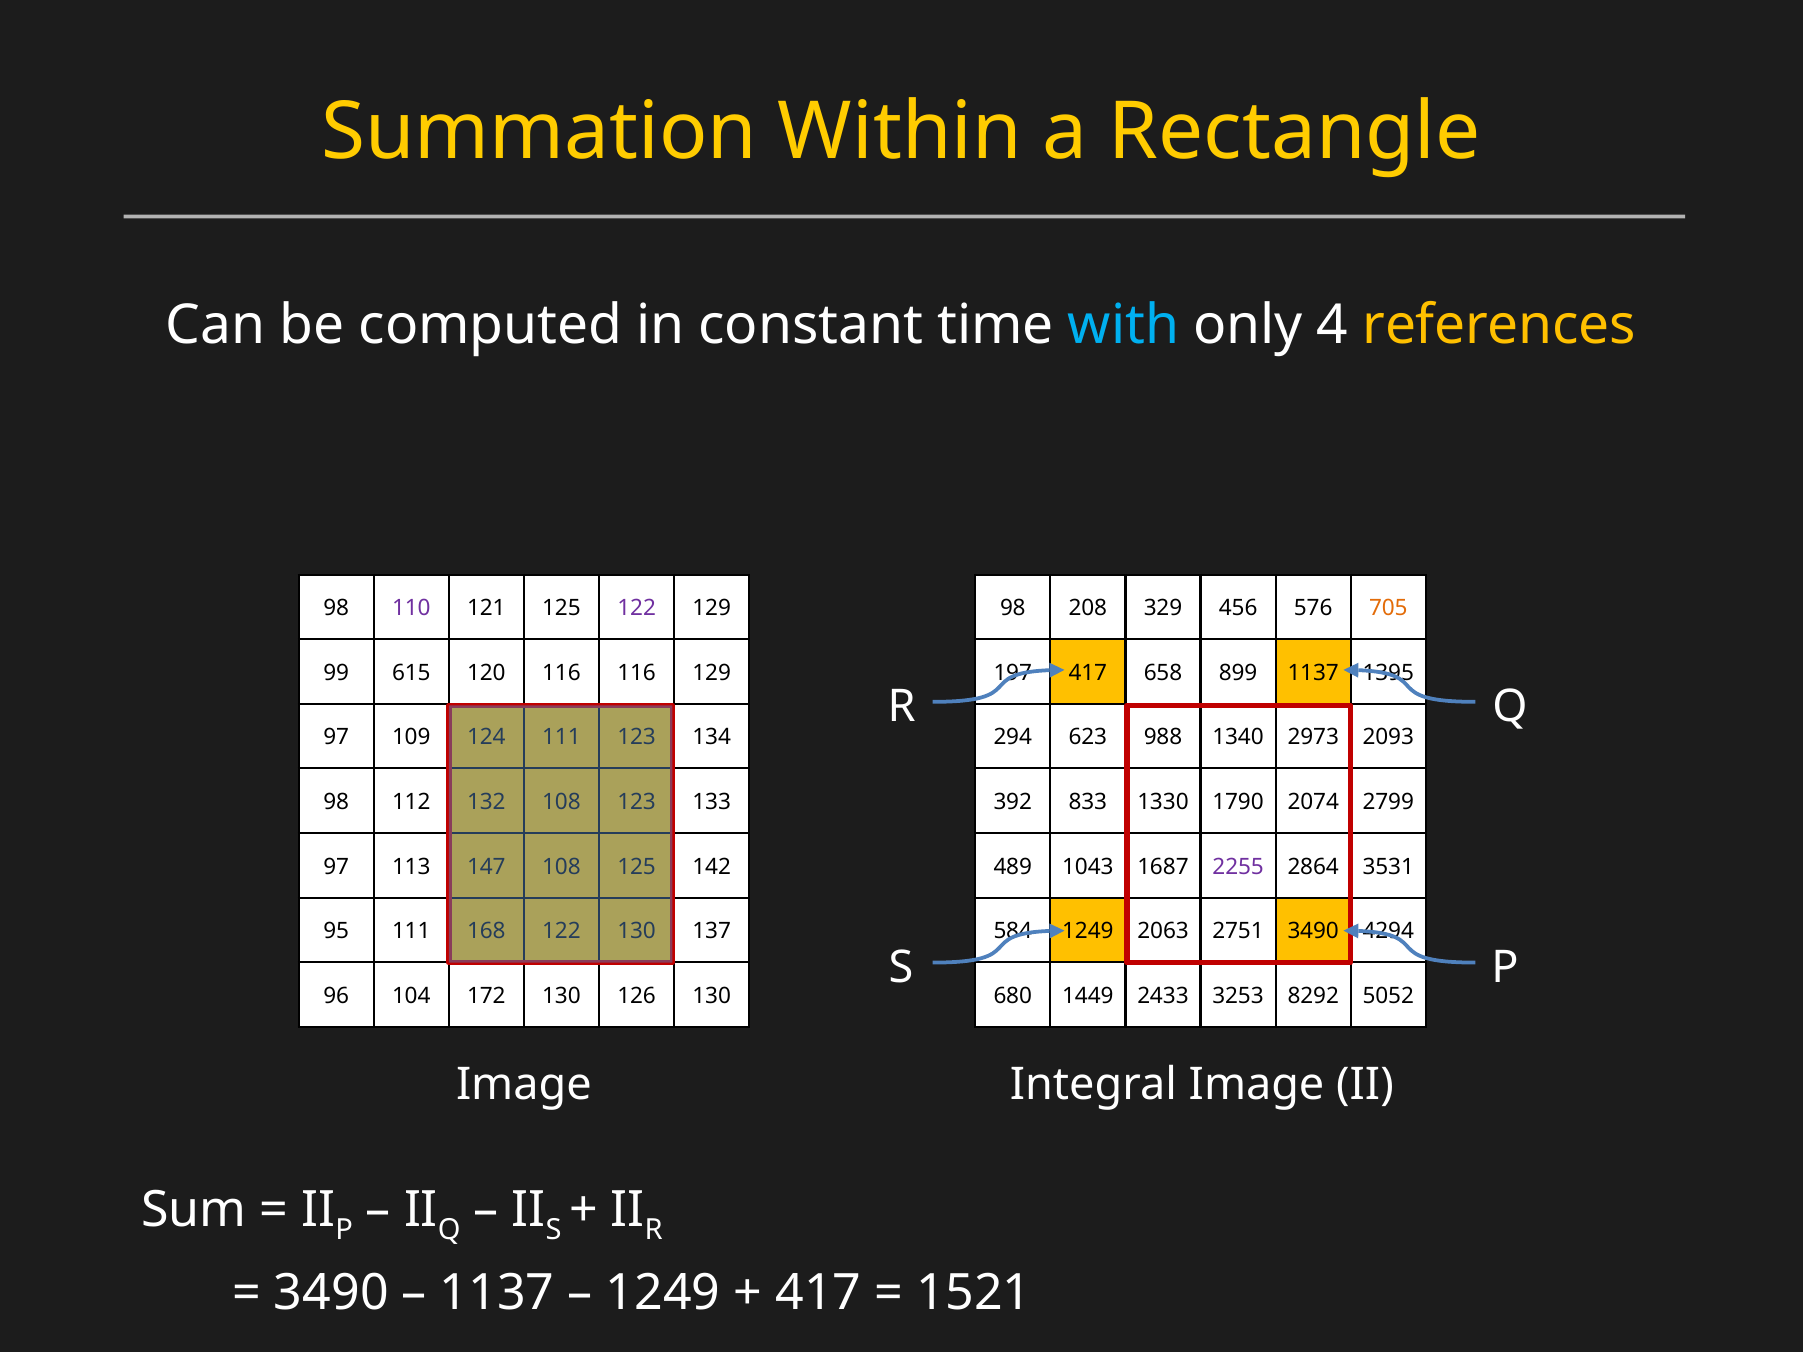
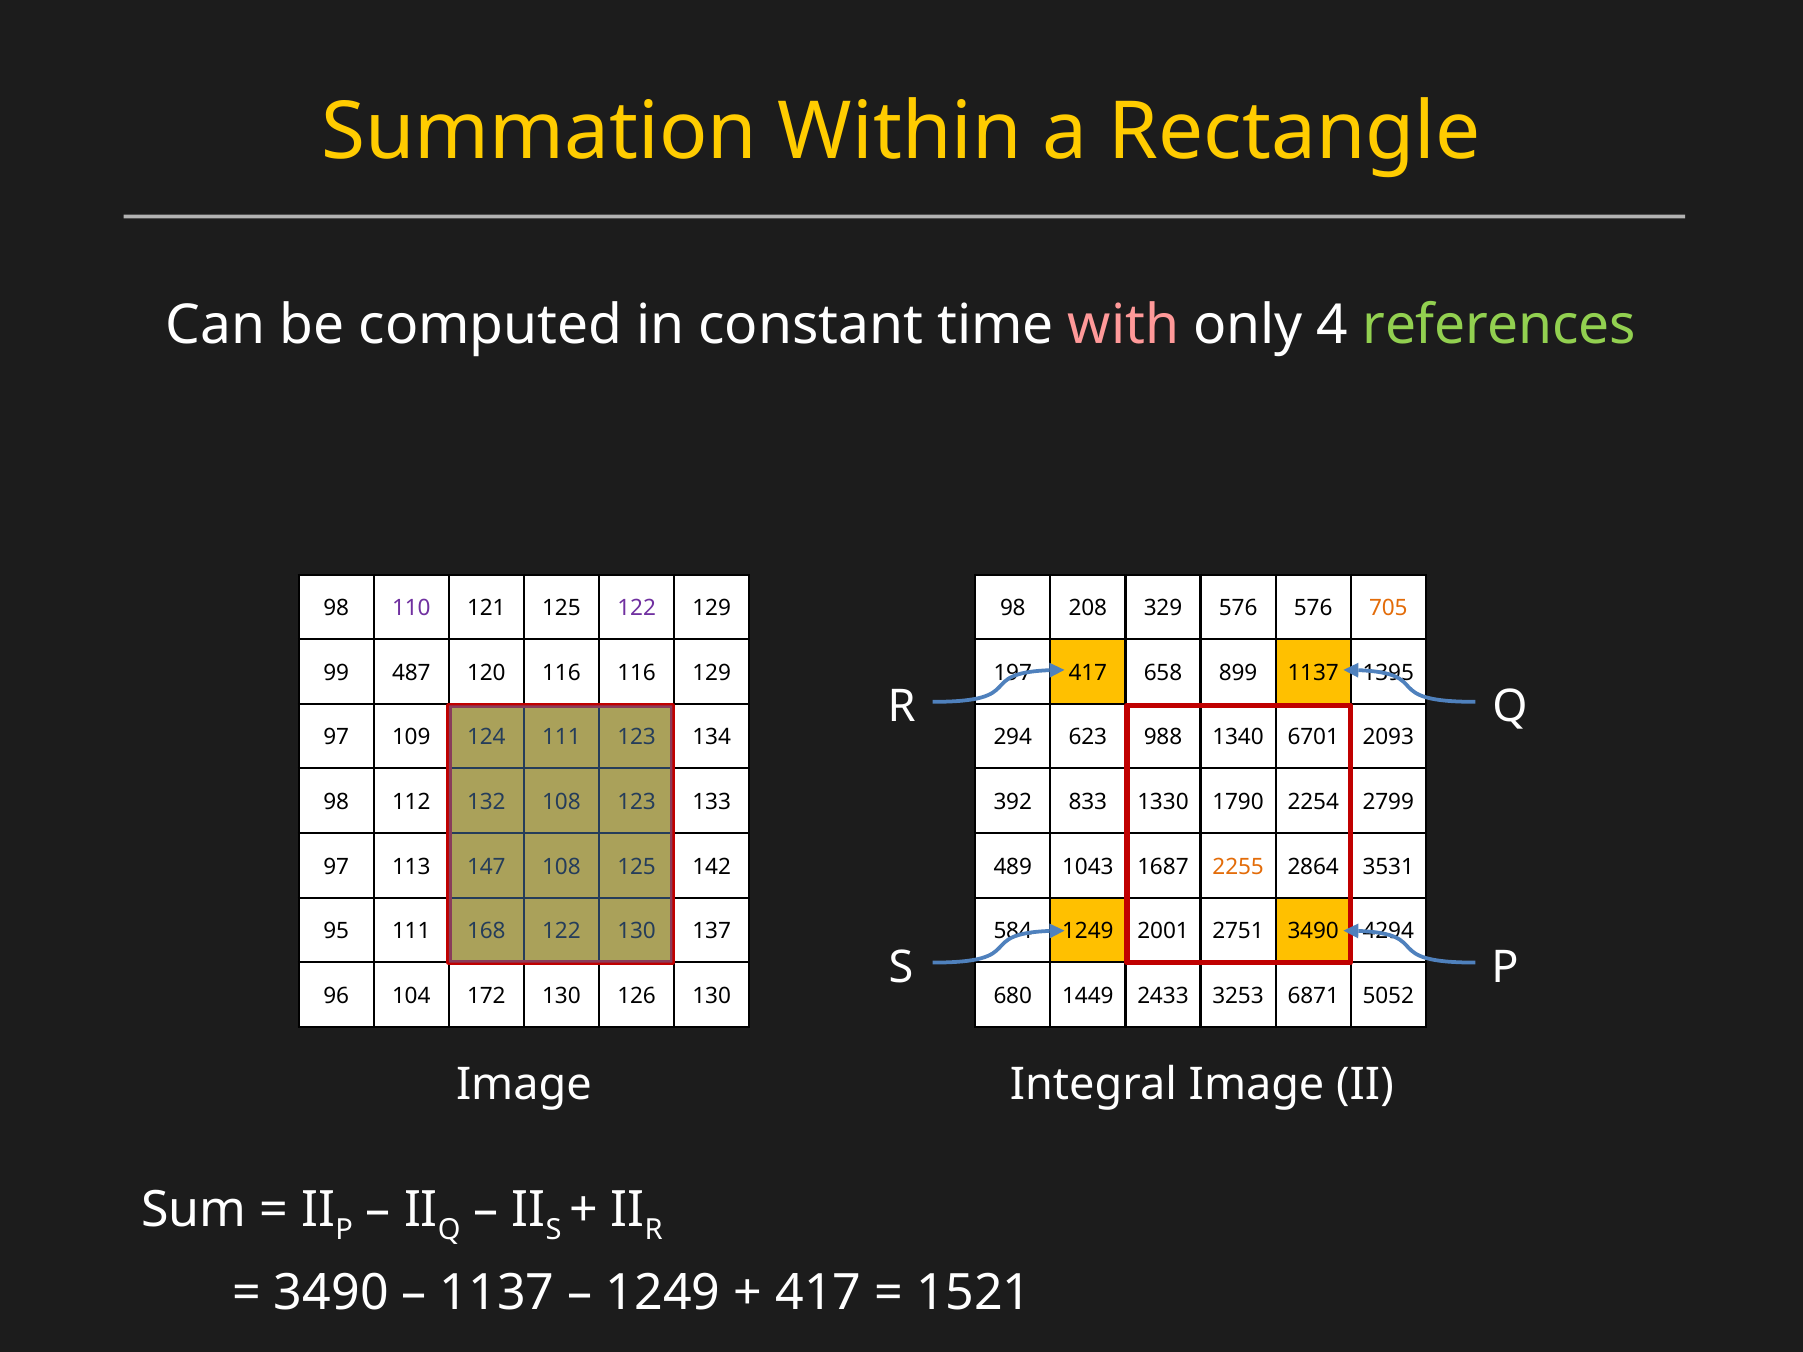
with colour: light blue -> pink
references colour: yellow -> light green
329 456: 456 -> 576
615: 615 -> 487
2973: 2973 -> 6701
2074: 2074 -> 2254
2255 colour: purple -> orange
2063: 2063 -> 2001
8292: 8292 -> 6871
